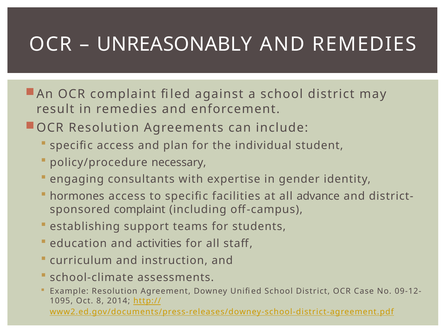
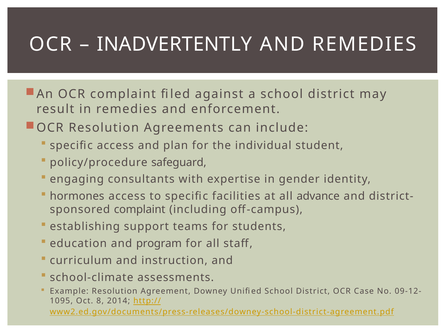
UNREASONABLY: UNREASONABLY -> INADVERTENTLY
necessary: necessary -> safeguard
activities: activities -> program
